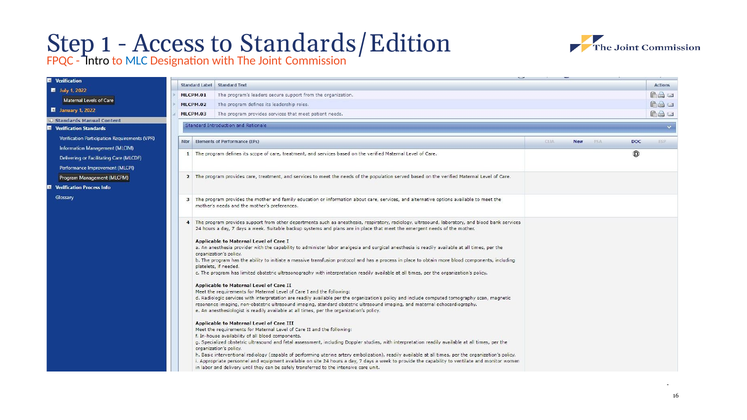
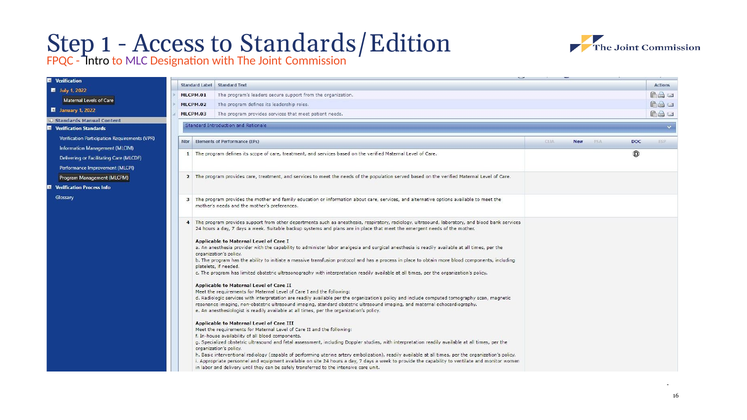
MLC colour: blue -> purple
